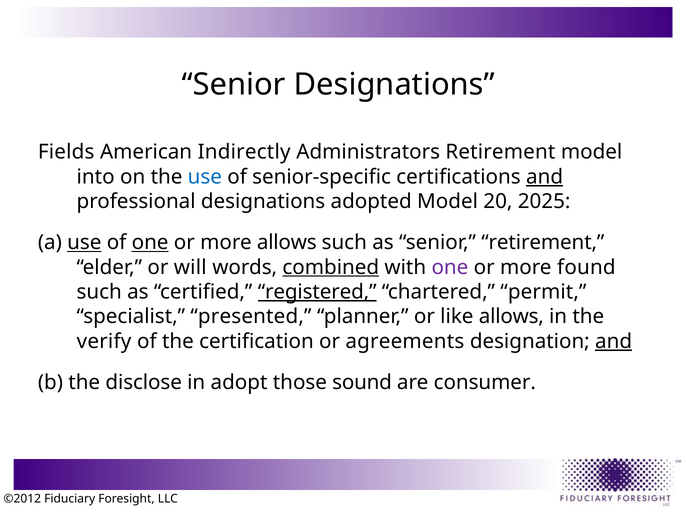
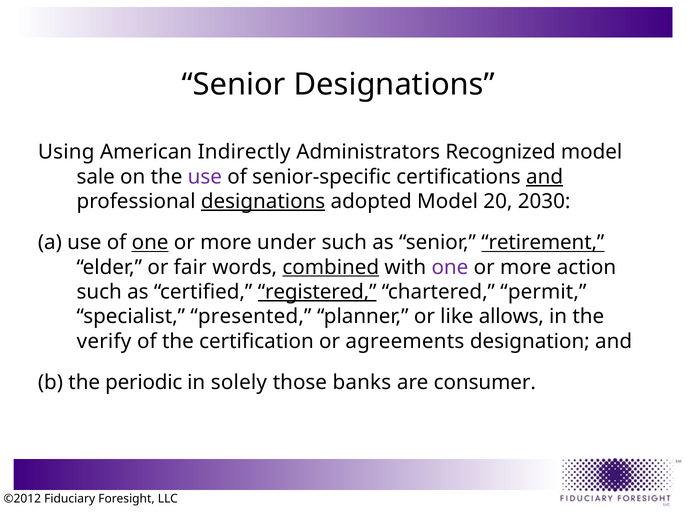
Fields: Fields -> Using
Administrators Retirement: Retirement -> Recognized
into: into -> sale
use at (205, 177) colour: blue -> purple
designations at (263, 202) underline: none -> present
2025: 2025 -> 2030
use at (84, 243) underline: present -> none
more allows: allows -> under
retirement at (543, 243) underline: none -> present
will: will -> fair
found: found -> action
and at (614, 342) underline: present -> none
disclose: disclose -> periodic
adopt: adopt -> solely
sound: sound -> banks
